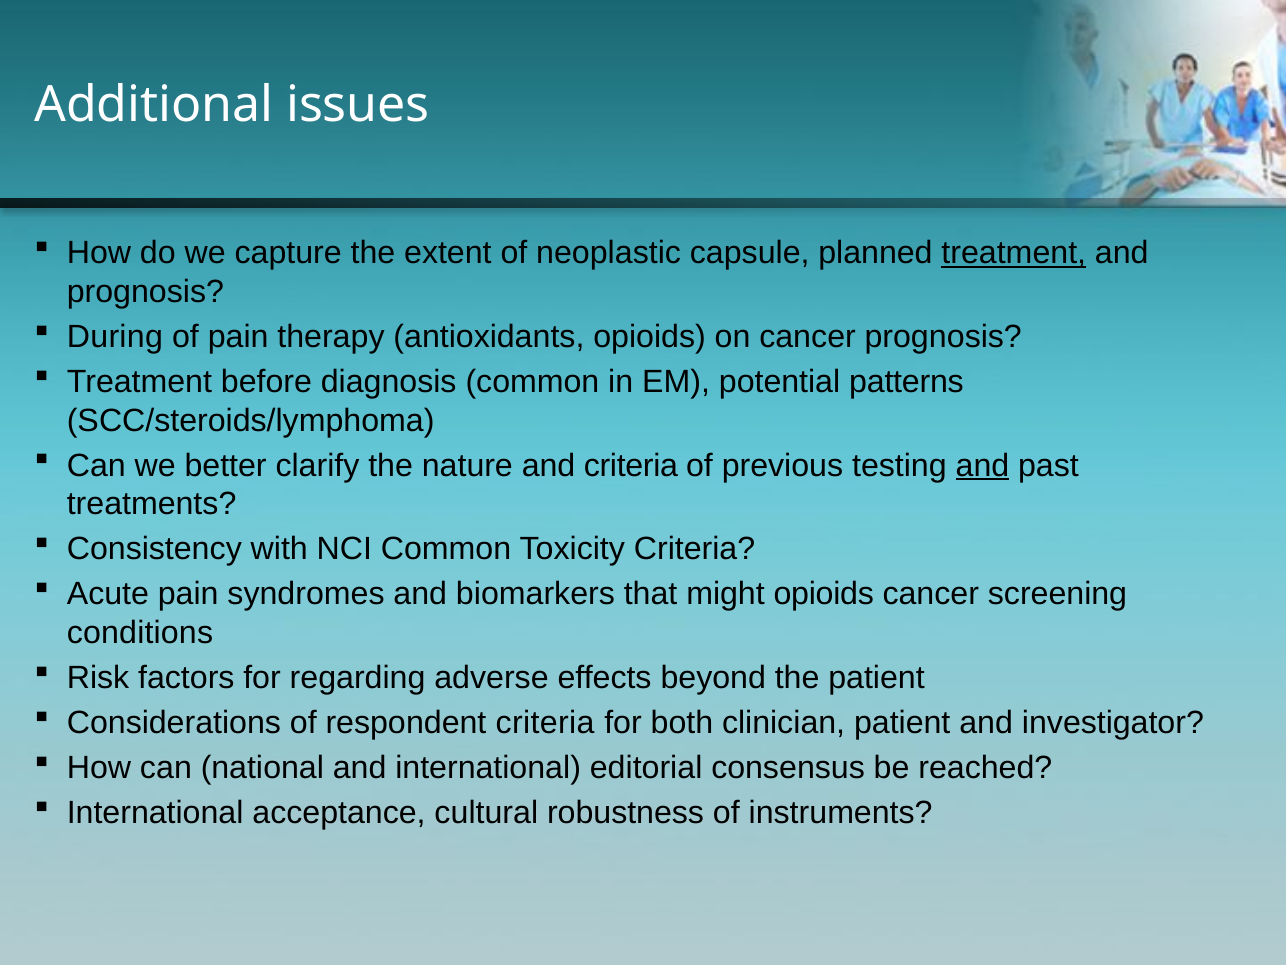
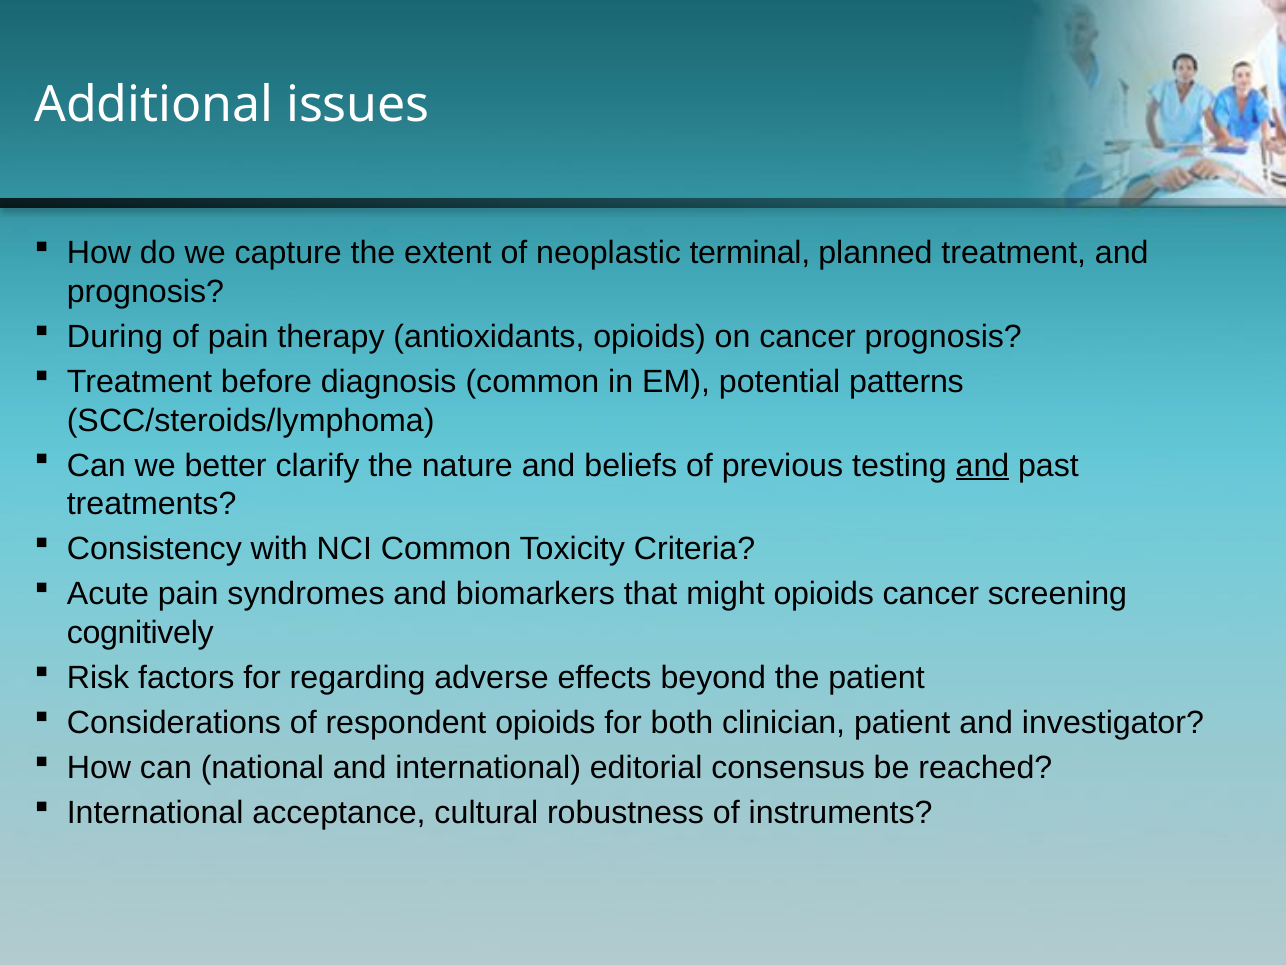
capsule: capsule -> terminal
treatment at (1014, 253) underline: present -> none
and criteria: criteria -> beliefs
conditions: conditions -> cognitively
respondent criteria: criteria -> opioids
